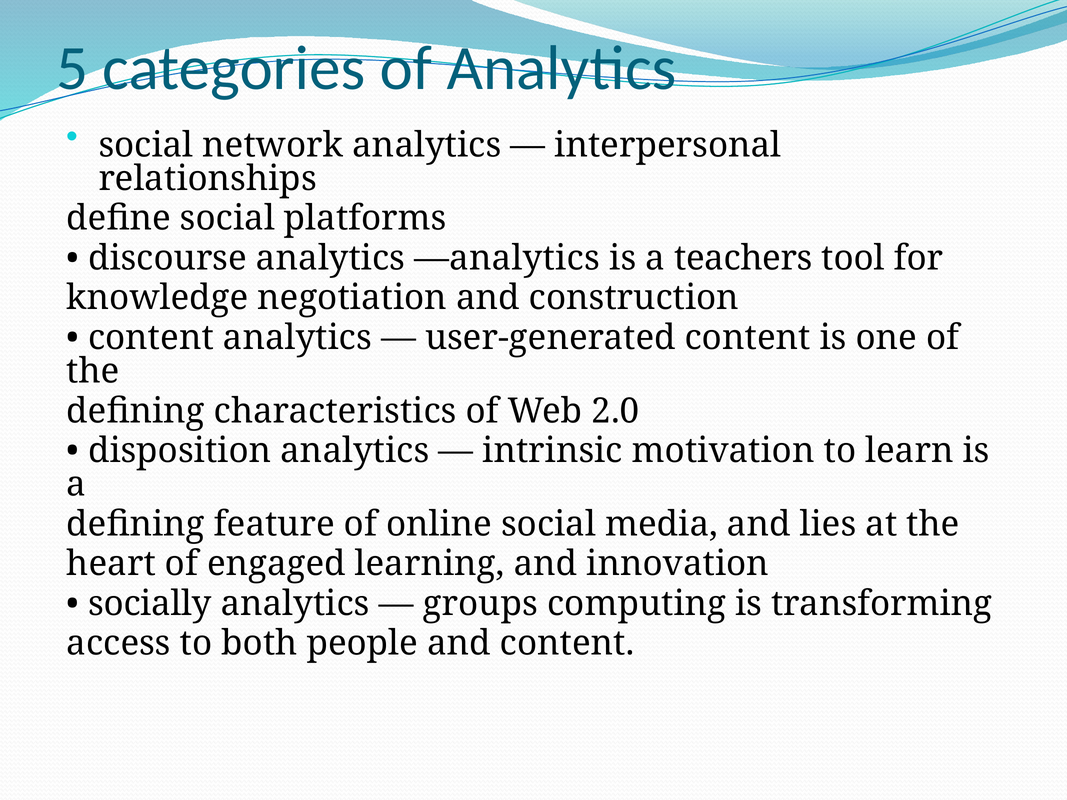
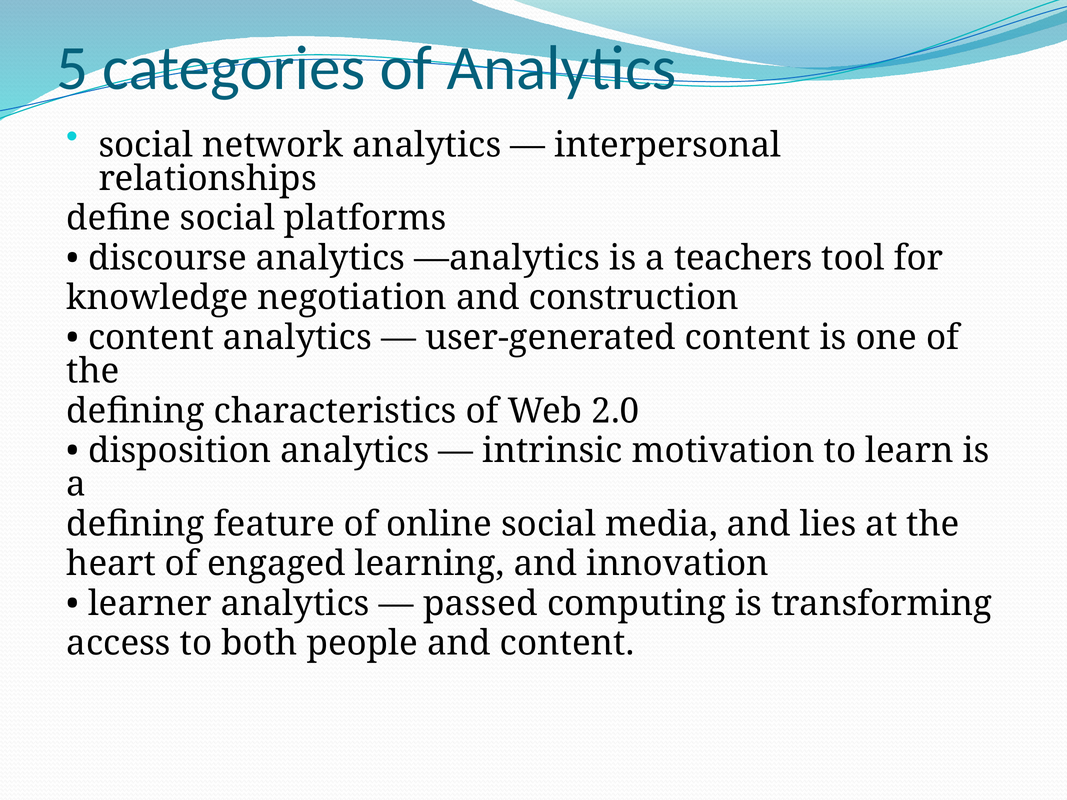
socially: socially -> learner
groups: groups -> passed
